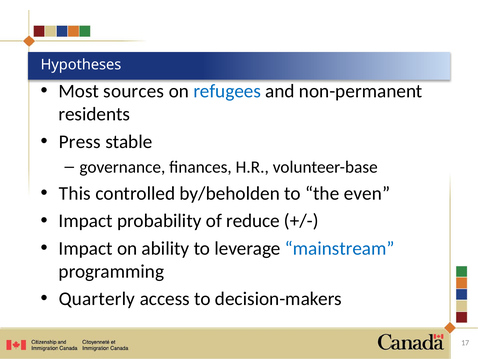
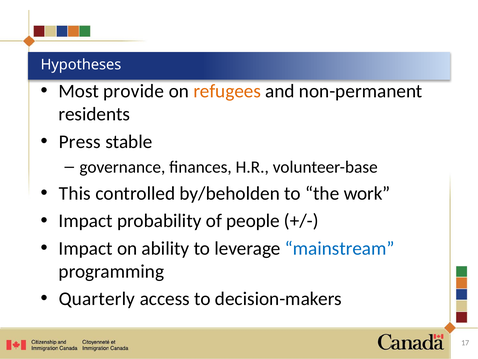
sources: sources -> provide
refugees colour: blue -> orange
even: even -> work
reduce: reduce -> people
